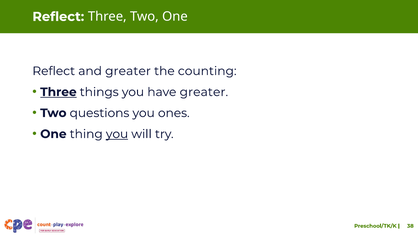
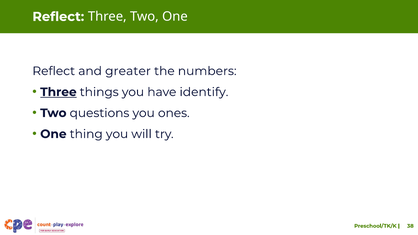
counting: counting -> numbers
have greater: greater -> identify
you at (117, 134) underline: present -> none
